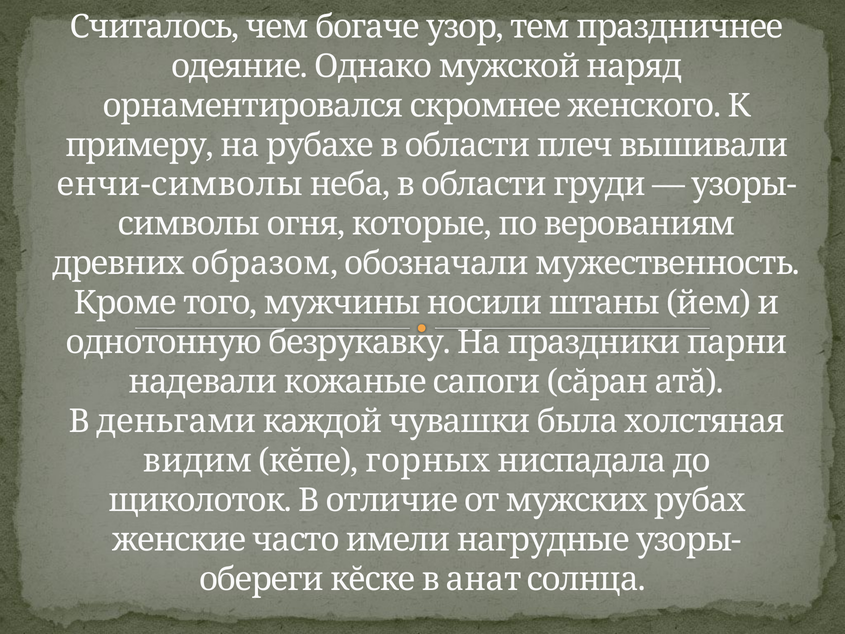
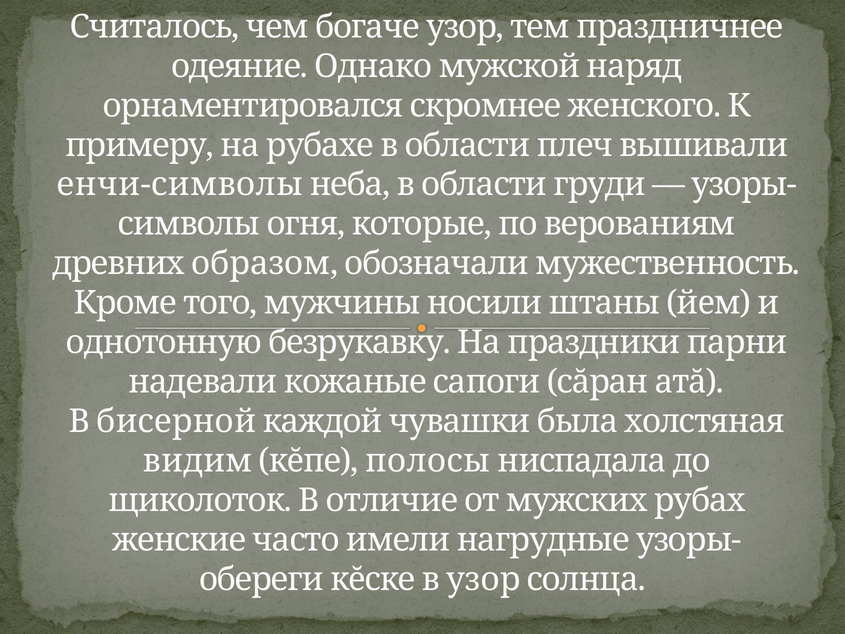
деньгами: деньгами -> бисерной
горных: горных -> полосы
в анат: анат -> узор
